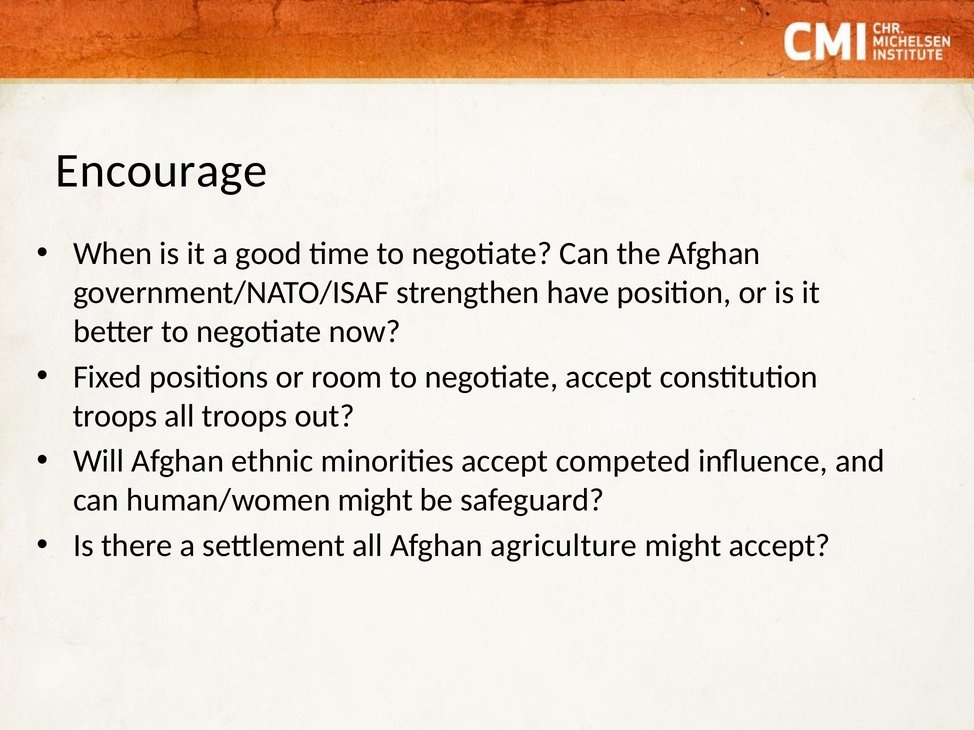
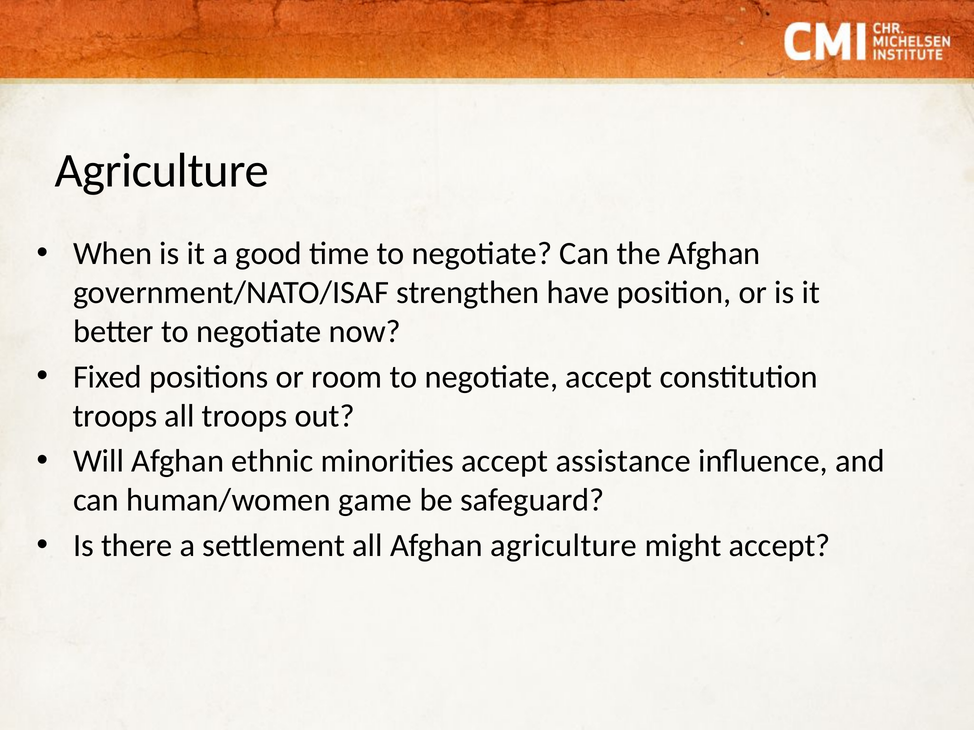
Encourage at (161, 171): Encourage -> Agriculture
competed: competed -> assistance
human/women might: might -> game
